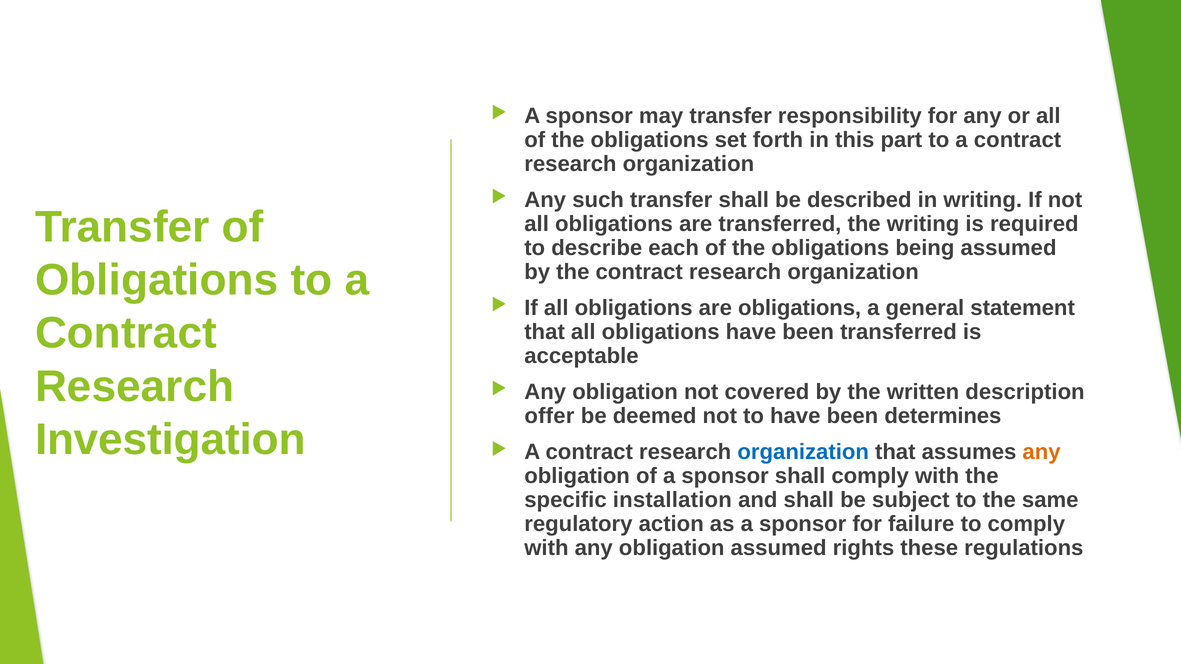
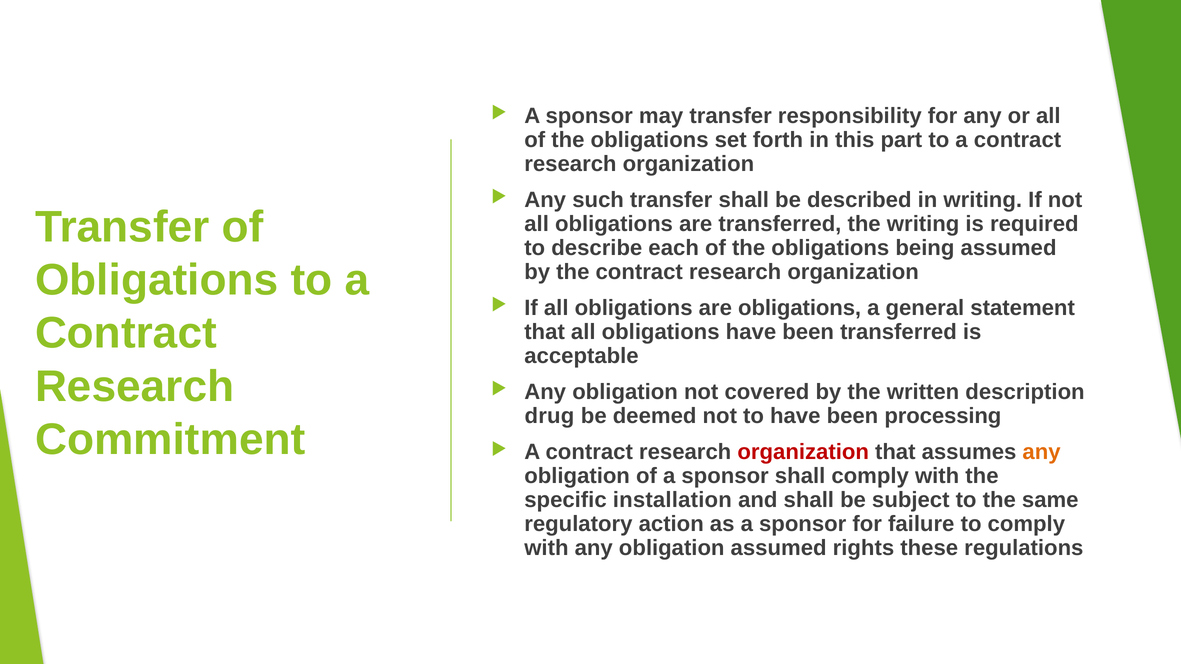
offer: offer -> drug
determines: determines -> processing
Investigation: Investigation -> Commitment
organization at (803, 452) colour: blue -> red
